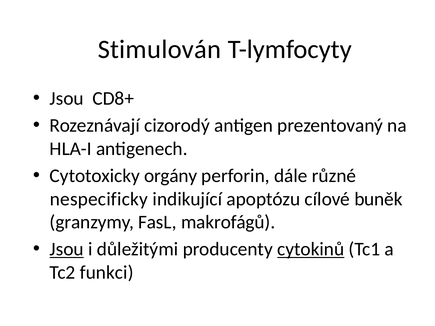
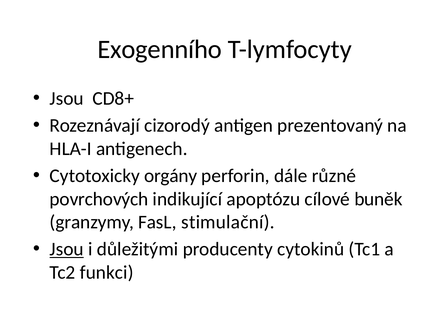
Stimulován: Stimulován -> Exogenního
nespecificky: nespecificky -> povrchových
makrofágů: makrofágů -> stimulační
cytokinů underline: present -> none
